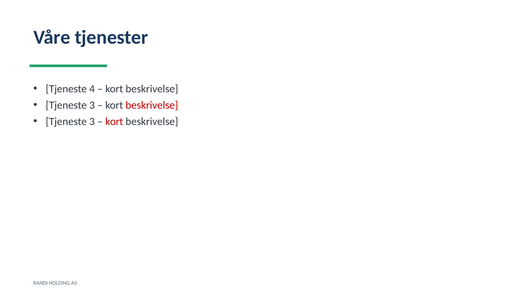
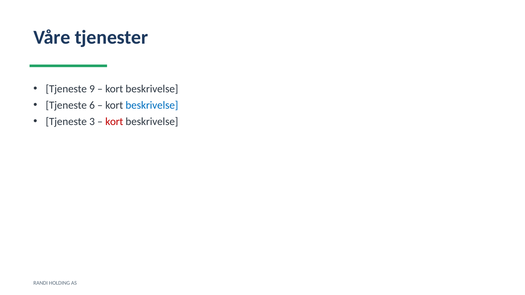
4: 4 -> 9
3 at (92, 105): 3 -> 6
beskrivelse at (152, 105) colour: red -> blue
